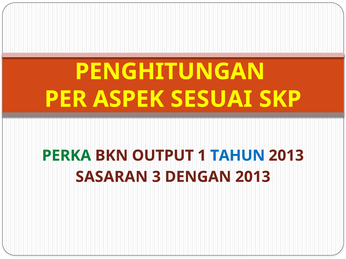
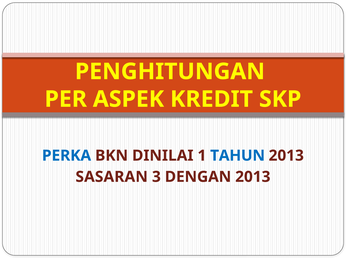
SESUAI: SESUAI -> KREDIT
PERKA colour: green -> blue
OUTPUT: OUTPUT -> DINILAI
